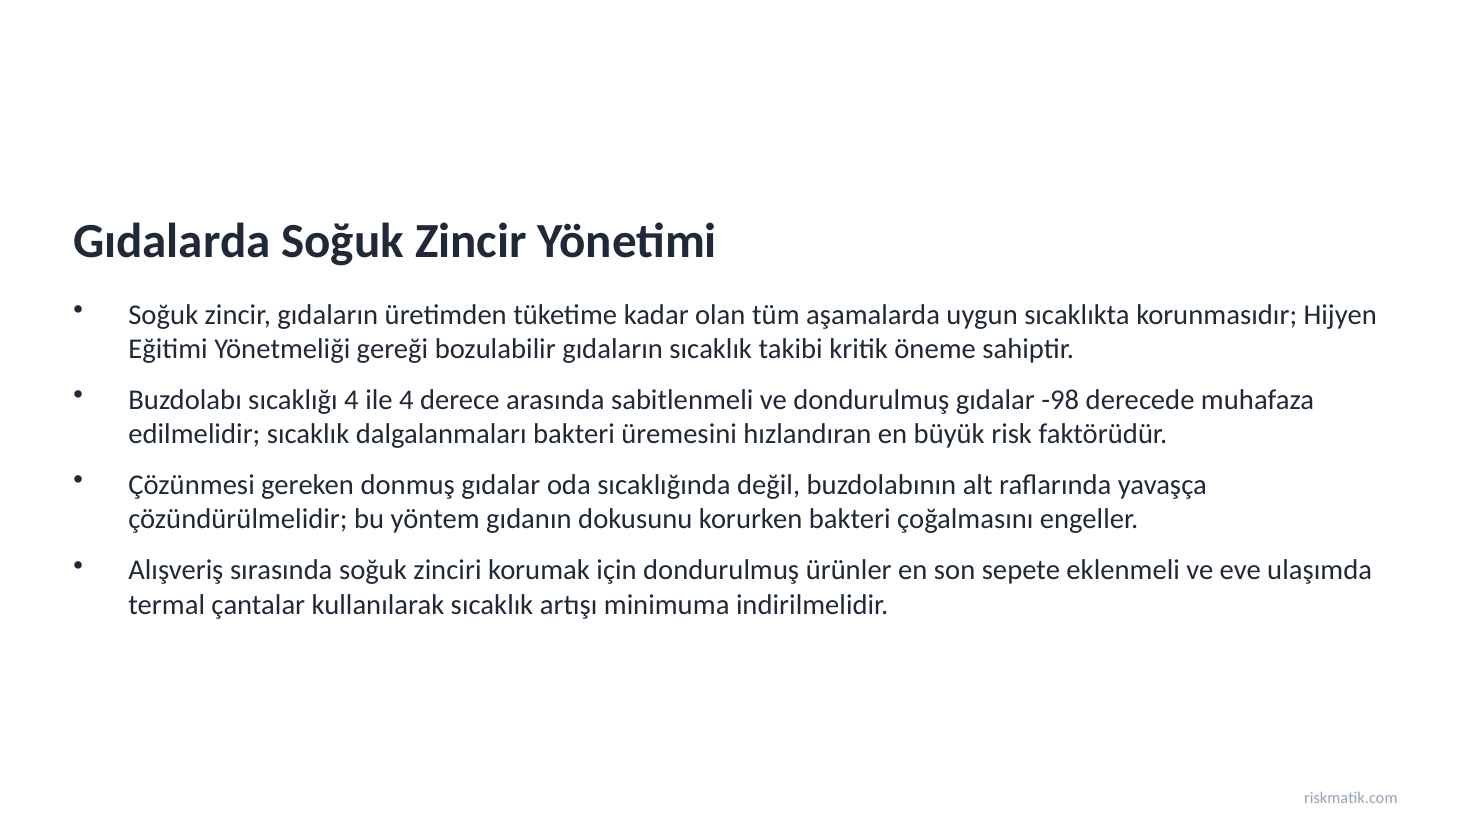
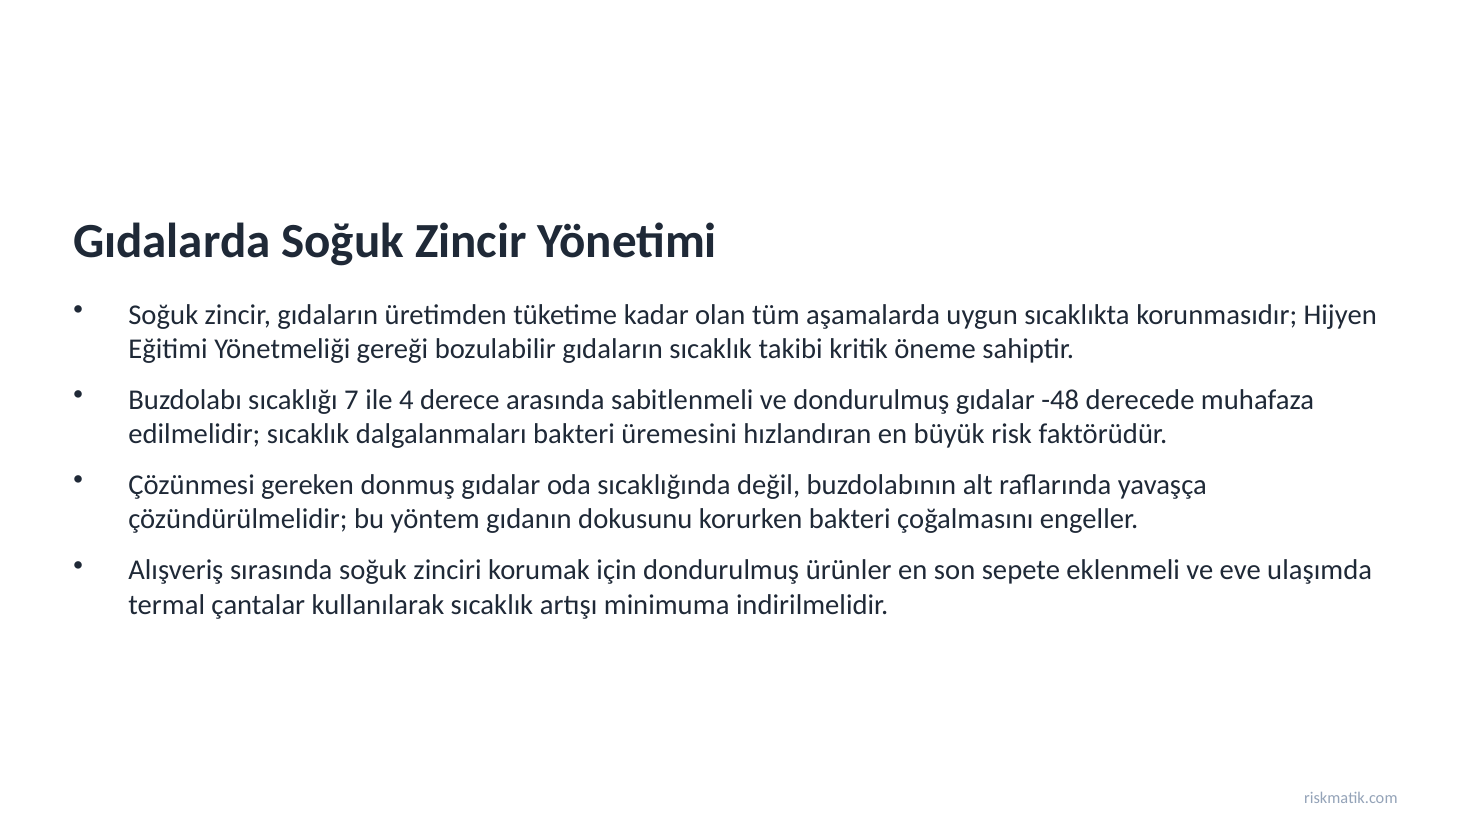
sıcaklığı 4: 4 -> 7
-98: -98 -> -48
